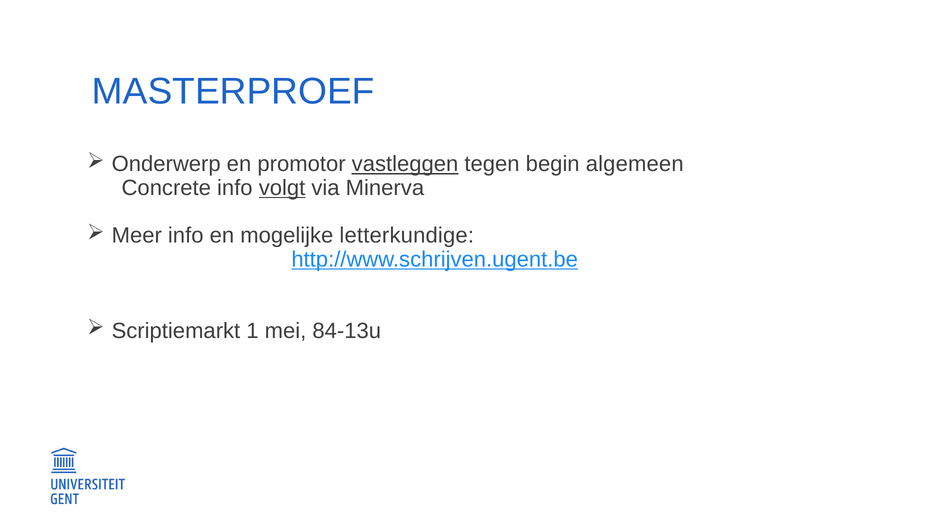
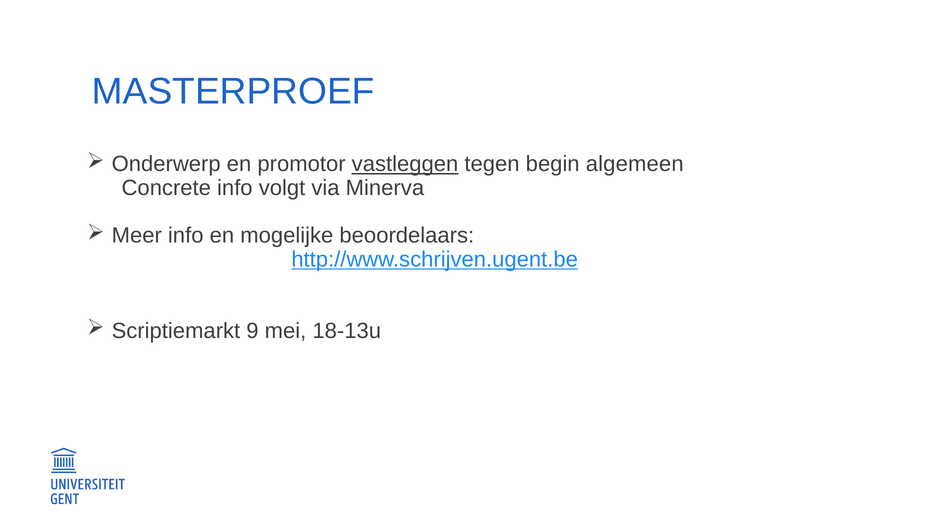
volgt underline: present -> none
letterkundige: letterkundige -> beoordelaars
1: 1 -> 9
84-13u: 84-13u -> 18-13u
